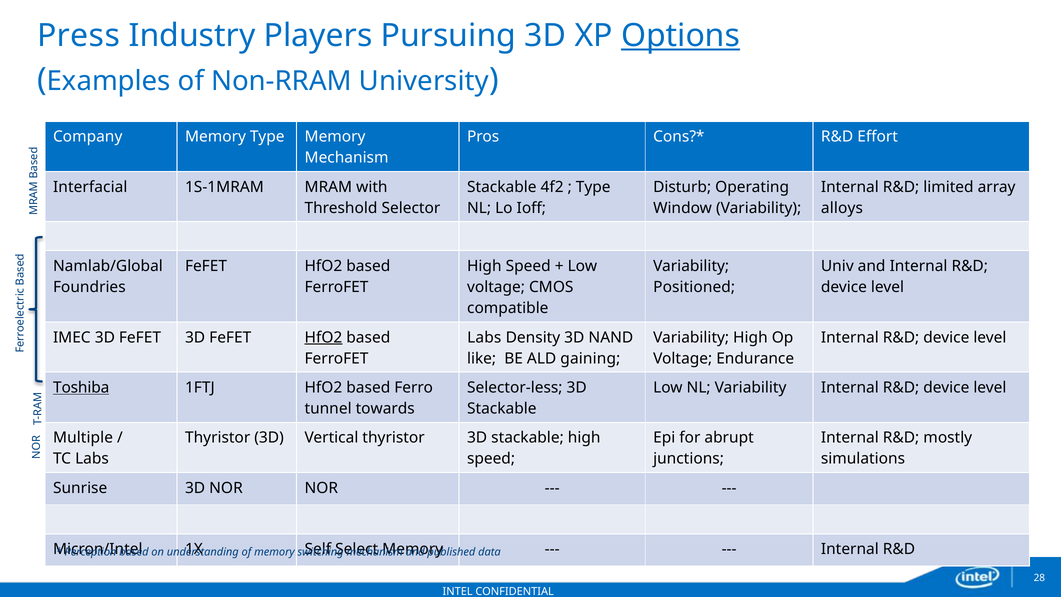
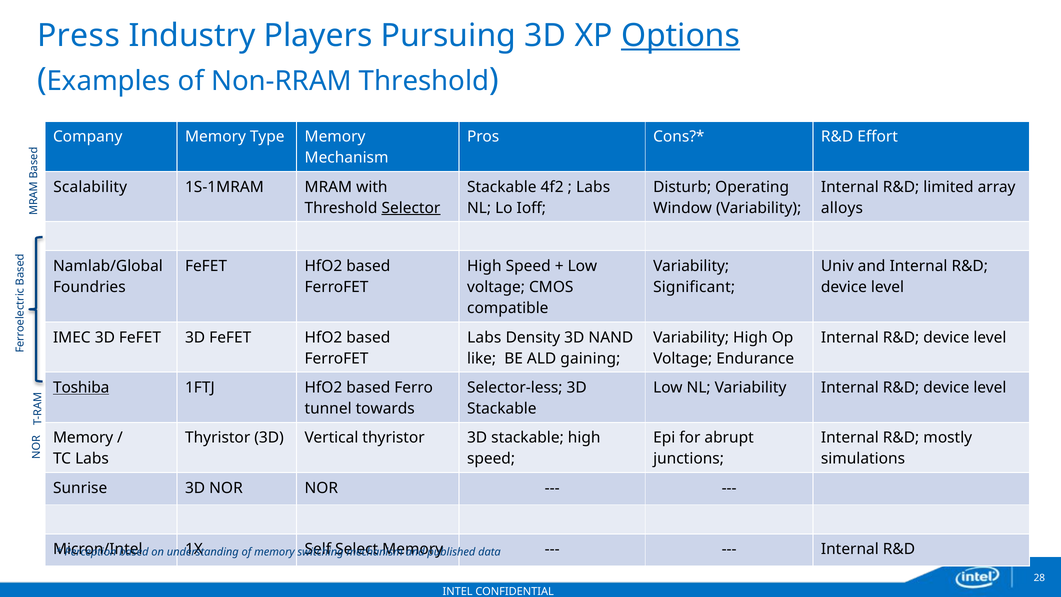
Non-RRAM University: University -> Threshold
Interfacial: Interfacial -> Scalability
Type at (593, 187): Type -> Labs
Selector underline: none -> present
Positioned: Positioned -> Significant
HfO2 at (323, 337) underline: present -> none
Multiple at (83, 438): Multiple -> Memory
